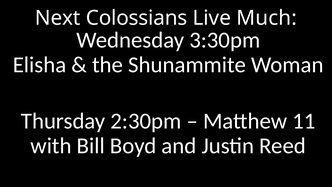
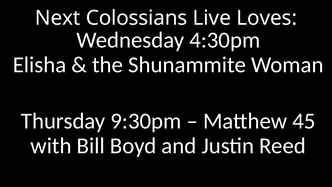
Much: Much -> Loves
3:30pm: 3:30pm -> 4:30pm
2:30pm: 2:30pm -> 9:30pm
11: 11 -> 45
